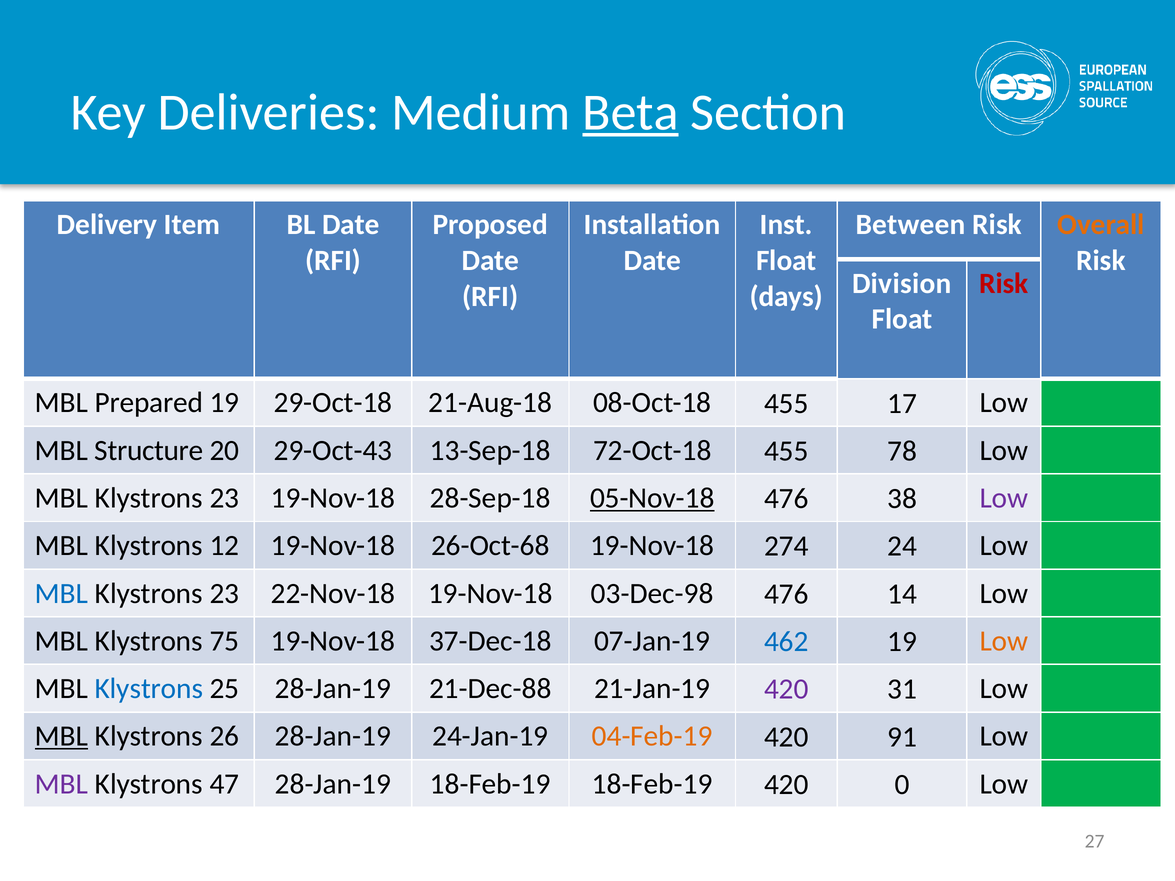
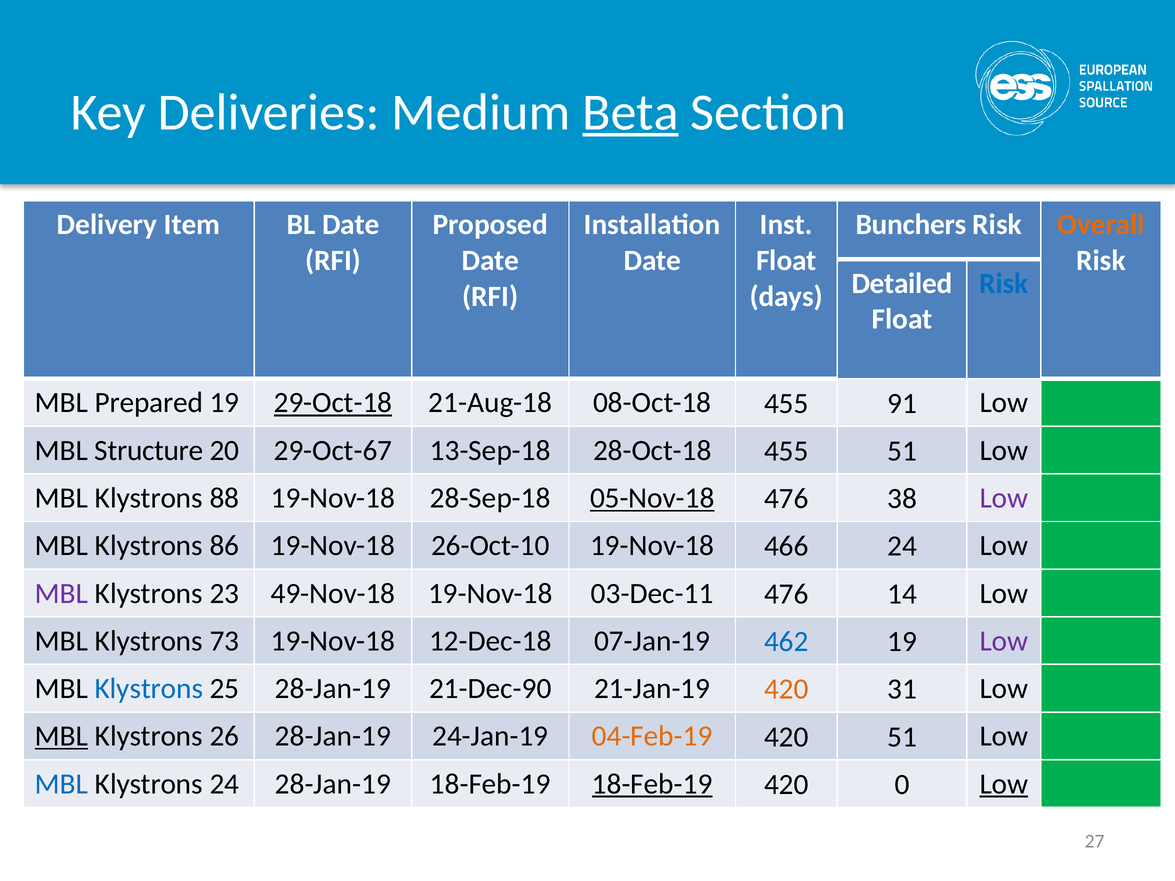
Between: Between -> Bunchers
Division: Division -> Detailed
Risk at (1004, 284) colour: red -> blue
29-Oct-18 underline: none -> present
17: 17 -> 91
29-Oct-43: 29-Oct-43 -> 29-Oct-67
72-Oct-18: 72-Oct-18 -> 28-Oct-18
455 78: 78 -> 51
23 at (224, 498): 23 -> 88
12: 12 -> 86
26-Oct-68: 26-Oct-68 -> 26-Oct-10
274: 274 -> 466
MBL at (61, 593) colour: blue -> purple
22-Nov-18: 22-Nov-18 -> 49-Nov-18
03-Dec-98: 03-Dec-98 -> 03-Dec-11
75: 75 -> 73
37-Dec-18: 37-Dec-18 -> 12-Dec-18
Low at (1004, 641) colour: orange -> purple
21-Dec-88: 21-Dec-88 -> 21-Dec-90
420 at (786, 689) colour: purple -> orange
420 91: 91 -> 51
MBL at (61, 784) colour: purple -> blue
Klystrons 47: 47 -> 24
18-Feb-19 at (652, 784) underline: none -> present
Low at (1004, 784) underline: none -> present
